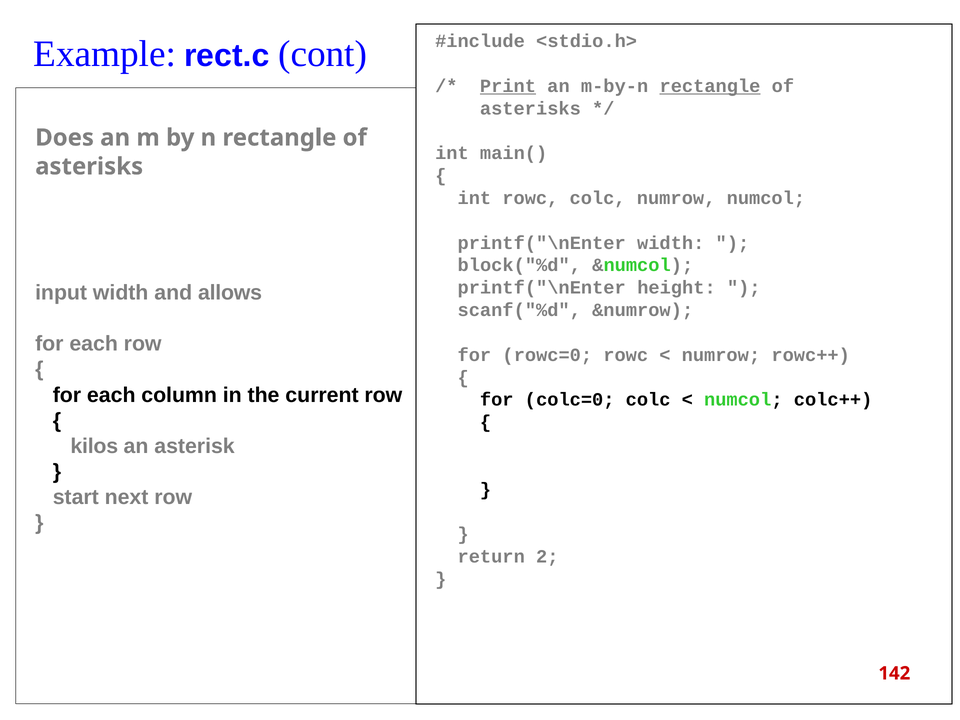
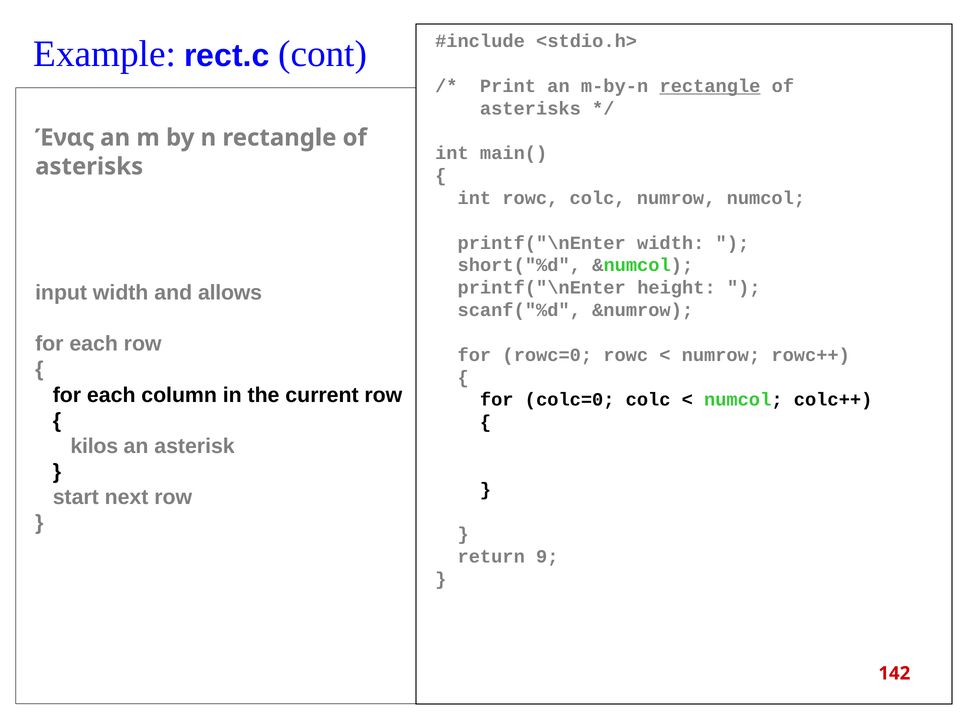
Print underline: present -> none
Does: Does -> Ένας
block("%d: block("%d -> short("%d
2: 2 -> 9
